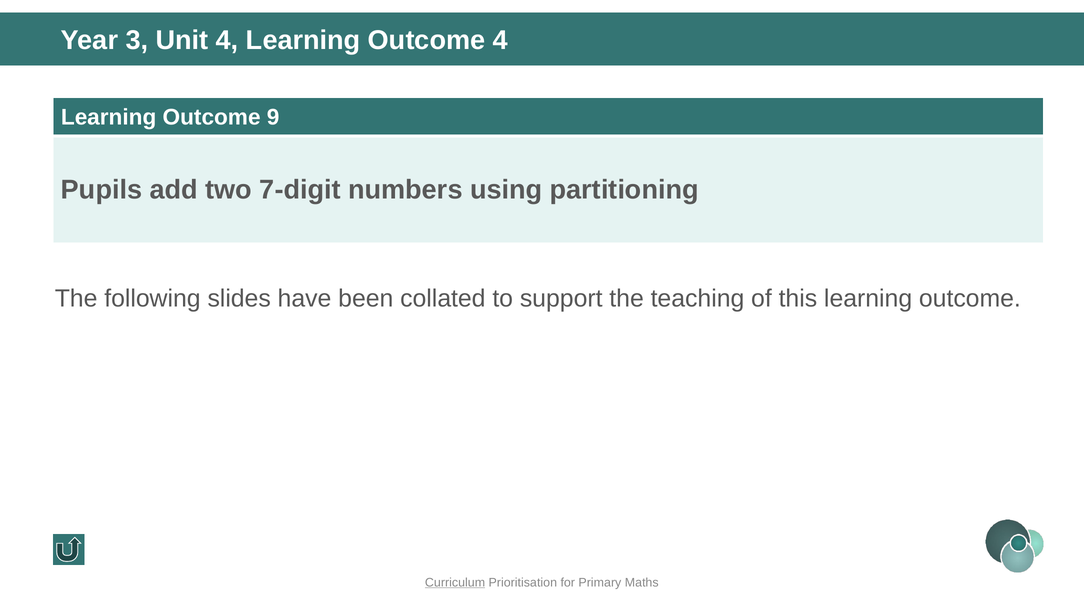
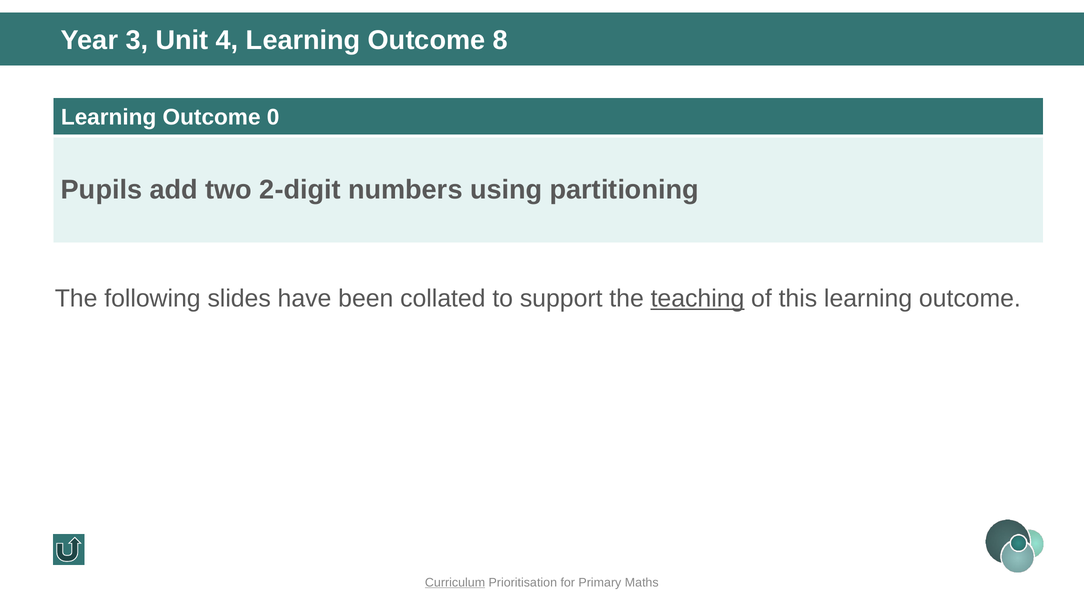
Outcome 4: 4 -> 8
9: 9 -> 0
7-digit: 7-digit -> 2-digit
teaching underline: none -> present
